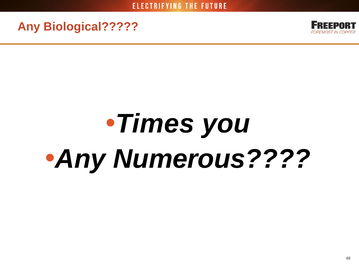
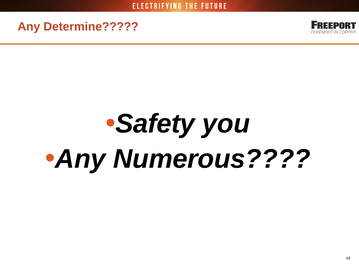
Biological: Biological -> Determine
Times: Times -> Safety
